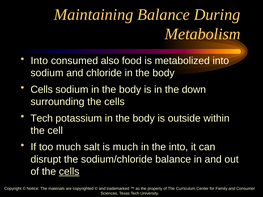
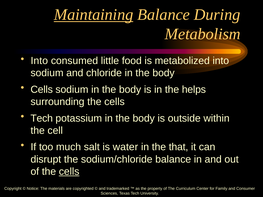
Maintaining underline: none -> present
also: also -> little
down: down -> helps
is much: much -> water
the into: into -> that
